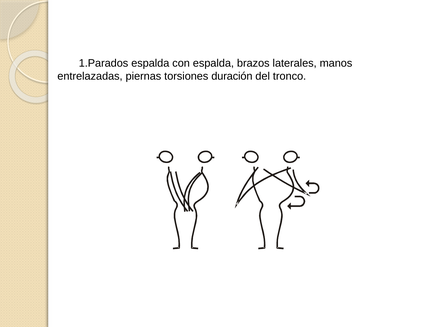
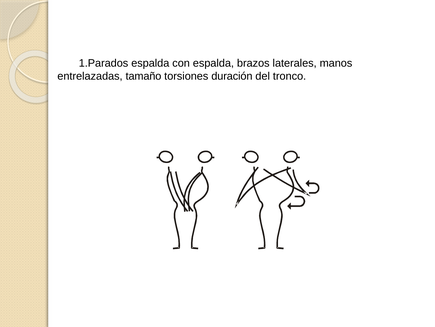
piernas: piernas -> tamaño
